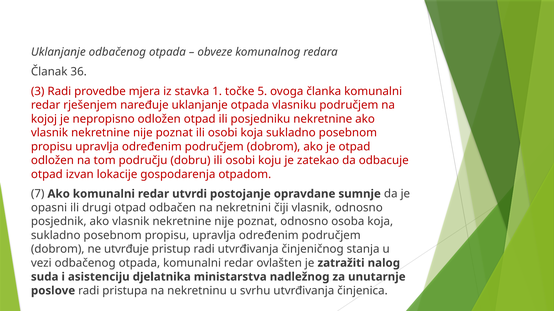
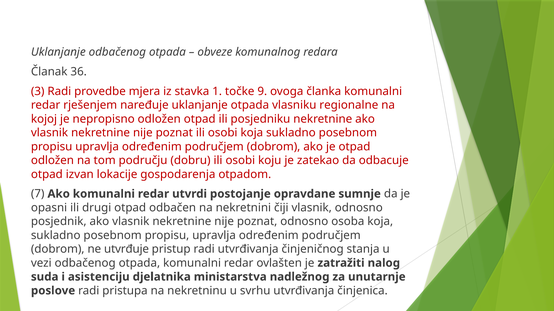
5: 5 -> 9
vlasniku područjem: područjem -> regionalne
